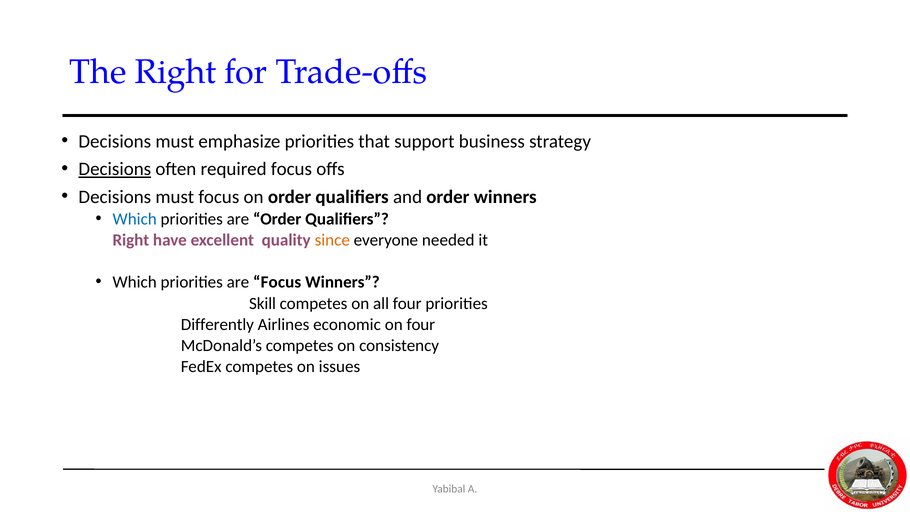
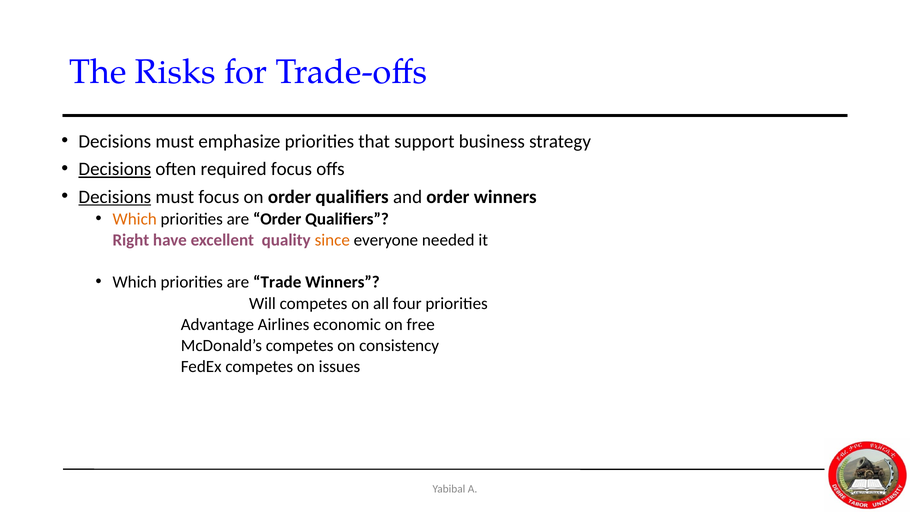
The Right: Right -> Risks
Decisions at (115, 197) underline: none -> present
Which at (135, 219) colour: blue -> orange
are Focus: Focus -> Trade
Skill: Skill -> Will
Differently: Differently -> Advantage
on four: four -> free
